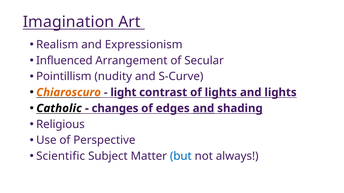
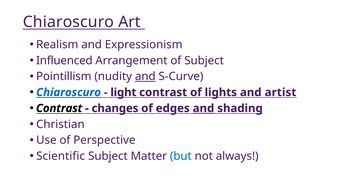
Imagination at (68, 22): Imagination -> Chiaroscuro
of Secular: Secular -> Subject
and at (145, 77) underline: none -> present
Chiaroscuro at (69, 93) colour: orange -> blue
and lights: lights -> artist
Catholic at (59, 109): Catholic -> Contrast
Religious: Religious -> Christian
